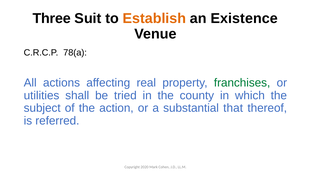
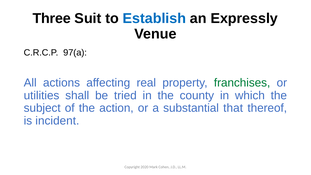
Establish colour: orange -> blue
Existence: Existence -> Expressly
78(a: 78(a -> 97(a
referred: referred -> incident
